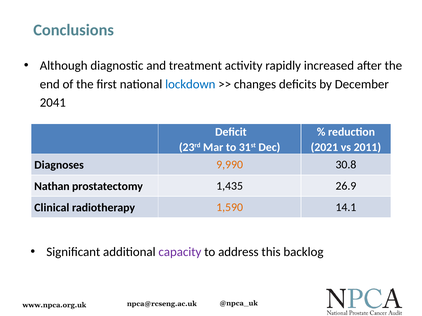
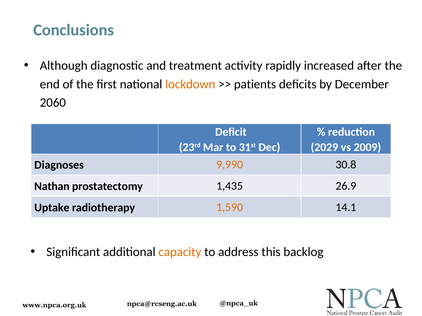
lockdown colour: blue -> orange
changes: changes -> patients
2041: 2041 -> 2060
2021: 2021 -> 2029
2011: 2011 -> 2009
Clinical: Clinical -> Uptake
capacity colour: purple -> orange
